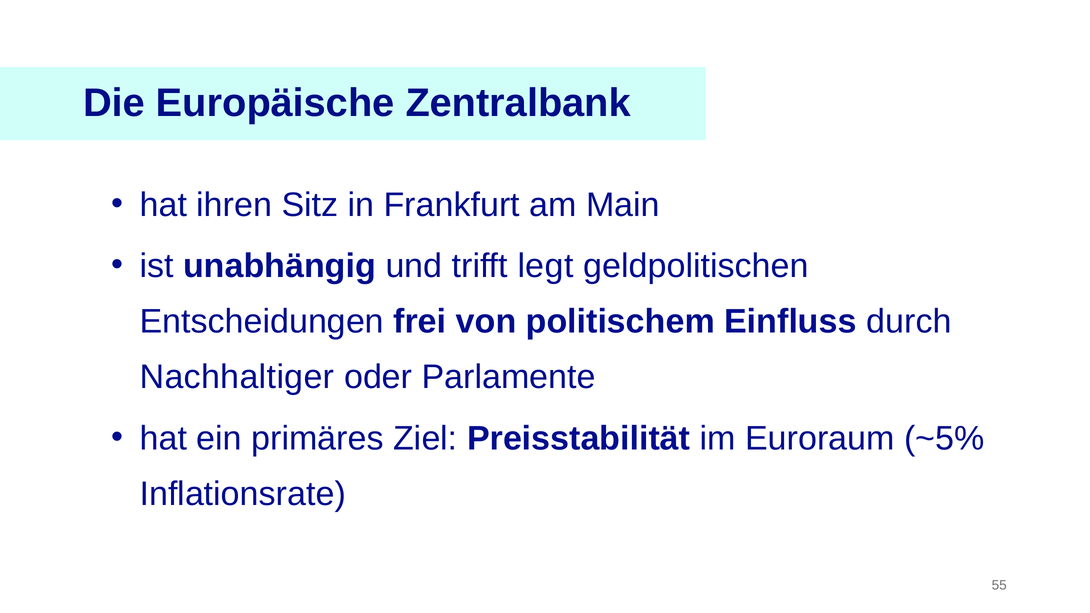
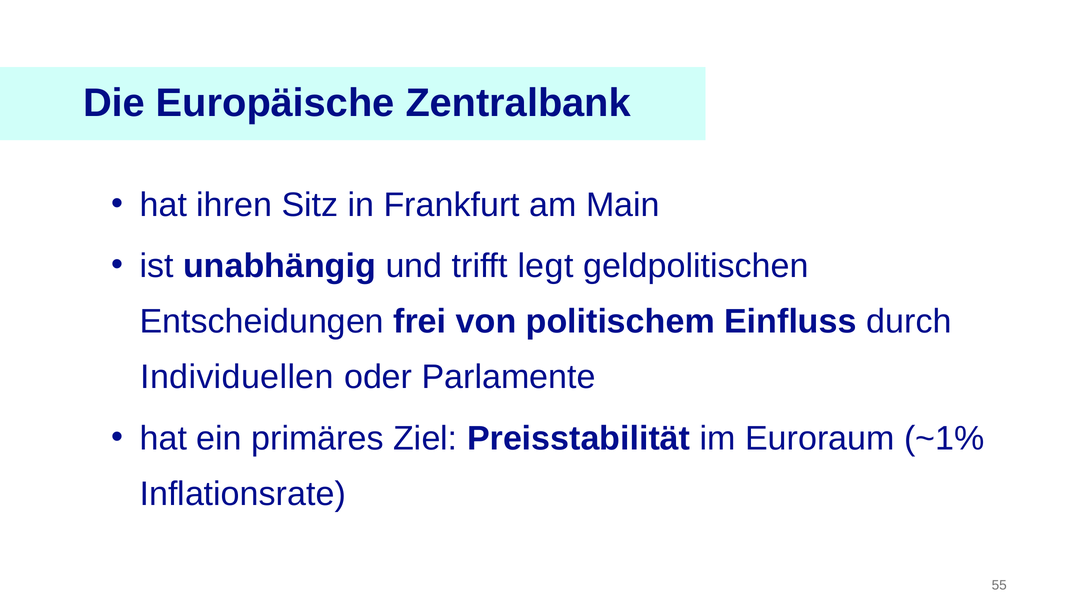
Nachhaltiger: Nachhaltiger -> Individuellen
~5%: ~5% -> ~1%
